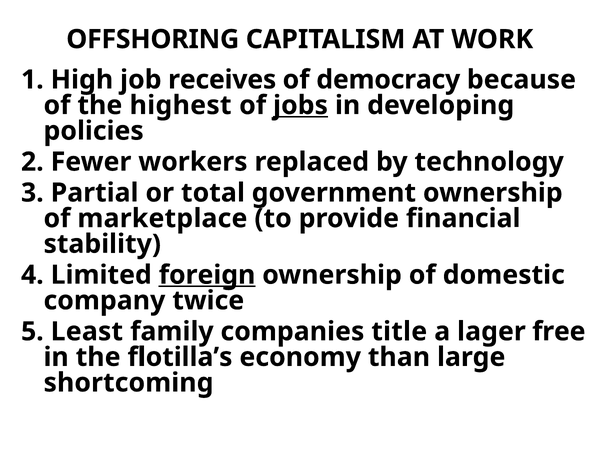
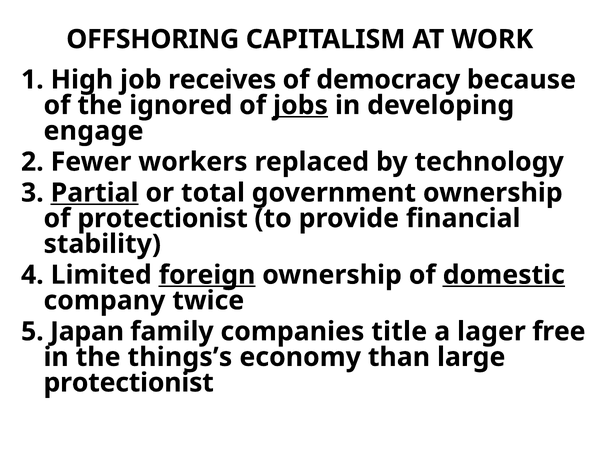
highest: highest -> ignored
policies: policies -> engage
Partial underline: none -> present
of marketplace: marketplace -> protectionist
domestic underline: none -> present
Least: Least -> Japan
flotilla’s: flotilla’s -> things’s
shortcoming at (129, 383): shortcoming -> protectionist
